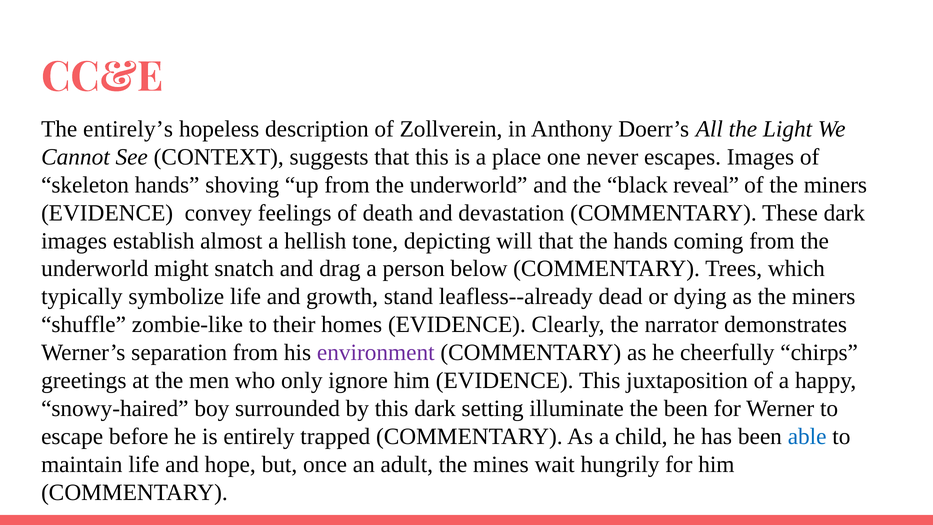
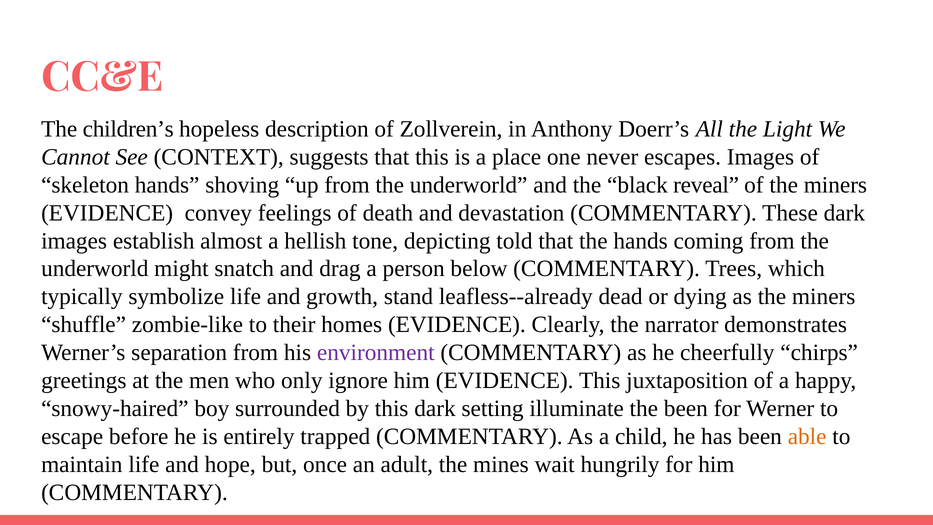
entirely’s: entirely’s -> children’s
will: will -> told
able colour: blue -> orange
